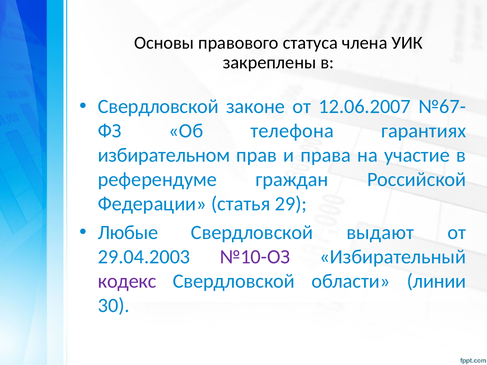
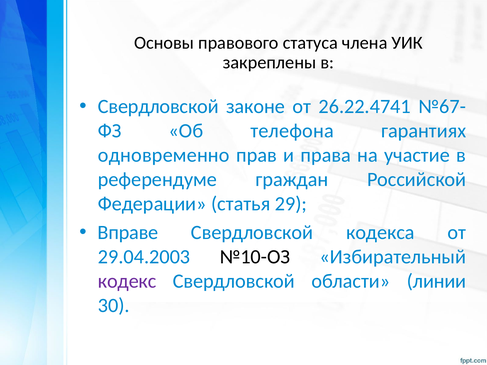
12.06.2007: 12.06.2007 -> 26.22.4741
избирательном: избирательном -> одновременно
Любые: Любые -> Вправе
выдают: выдают -> кодекса
№10-ОЗ colour: purple -> black
